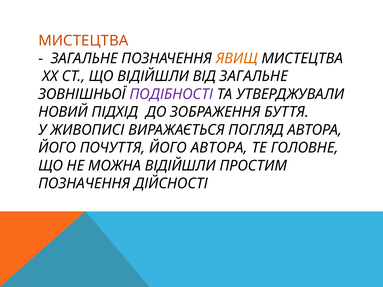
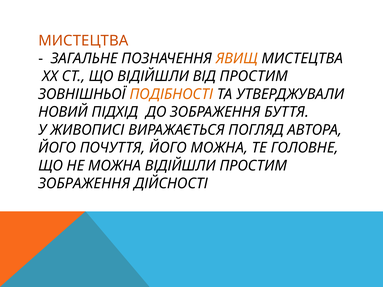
ВІД ЗАГАЛЬНЕ: ЗАГАЛЬНЕ -> ПРОСТИМ
ПОДІБНОСТІ colour: purple -> orange
ЙОГО АВТОРА: АВТОРА -> МОЖНА
ПОЗНАЧЕННЯ at (84, 184): ПОЗНАЧЕННЯ -> ЗОБРАЖЕННЯ
